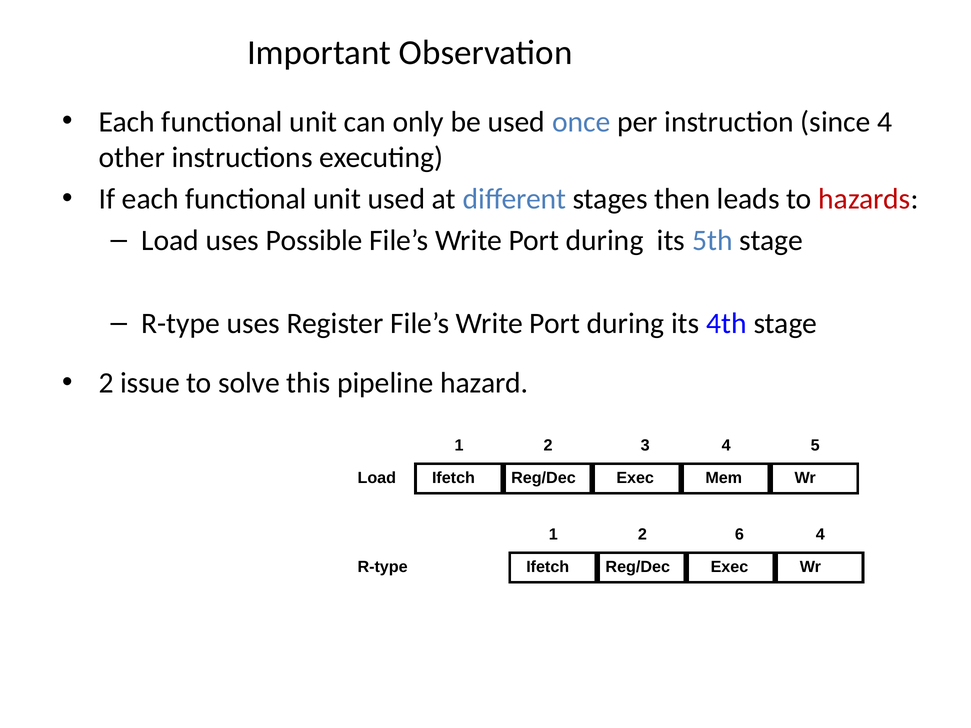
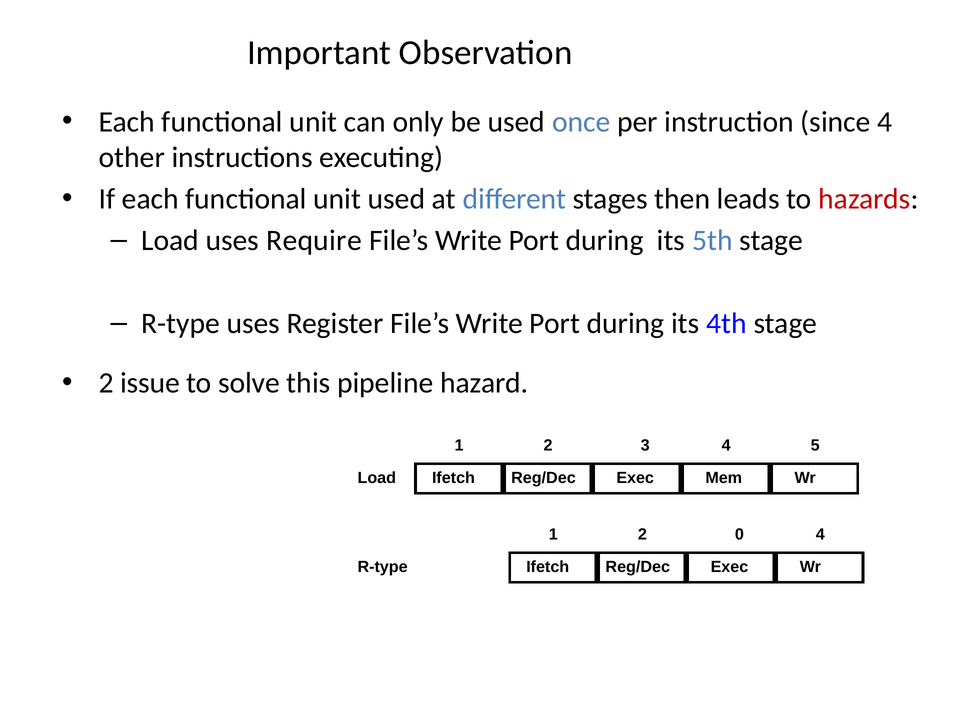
Possible: Possible -> Require
6: 6 -> 0
